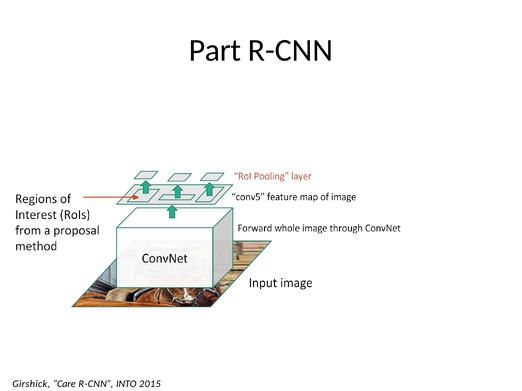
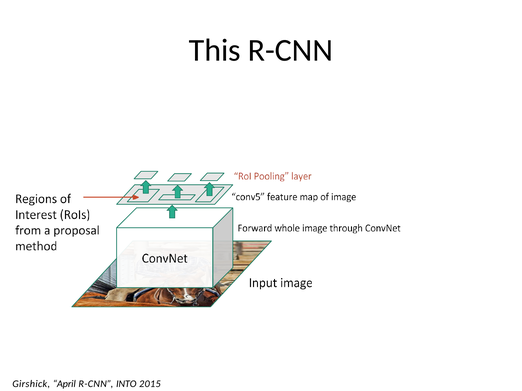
Part: Part -> This
Care: Care -> April
